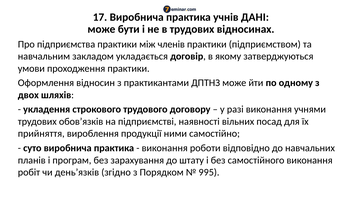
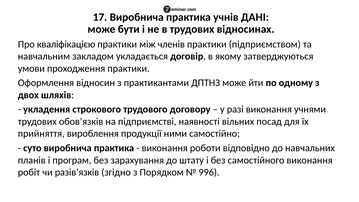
підприємства: підприємства -> кваліфікацією
день’язків: день’язків -> разів’язків
995: 995 -> 996
